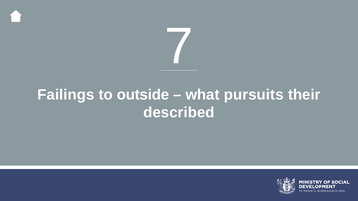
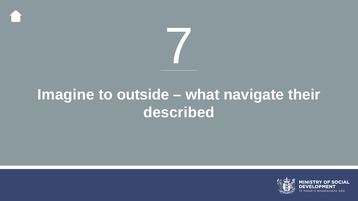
Failings: Failings -> Imagine
pursuits: pursuits -> navigate
